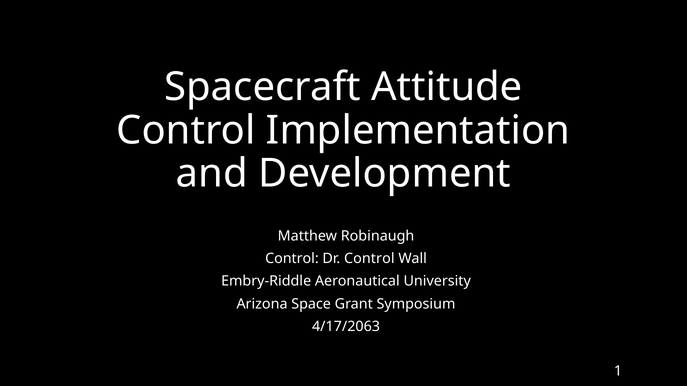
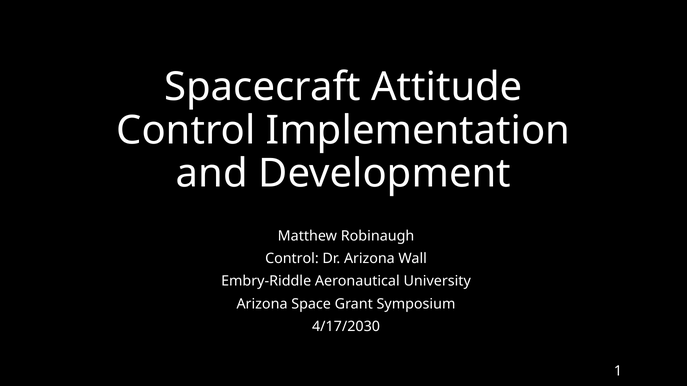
Dr Control: Control -> Arizona
4/17/2063: 4/17/2063 -> 4/17/2030
